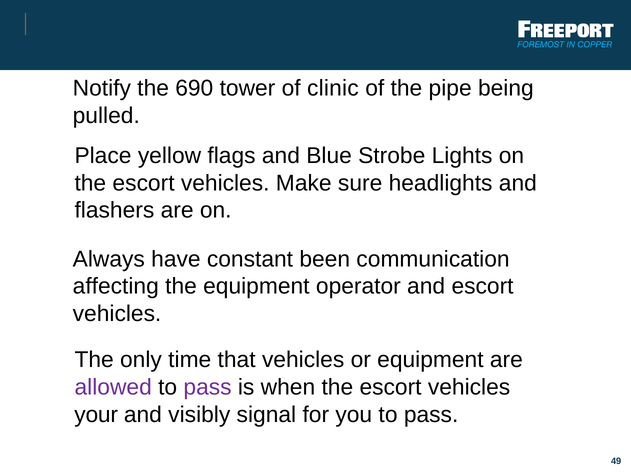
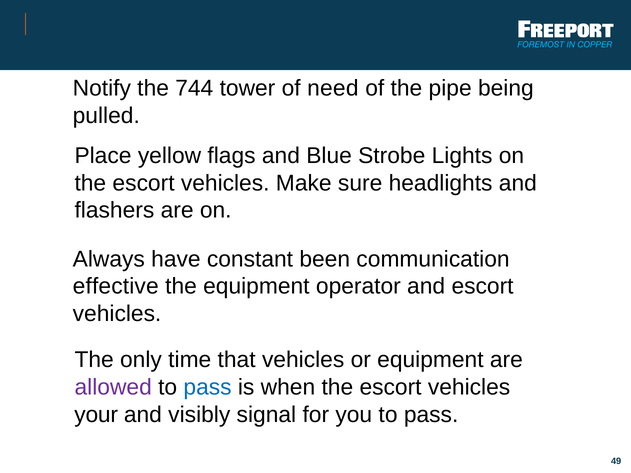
690: 690 -> 744
clinic: clinic -> need
affecting: affecting -> effective
pass at (208, 387) colour: purple -> blue
